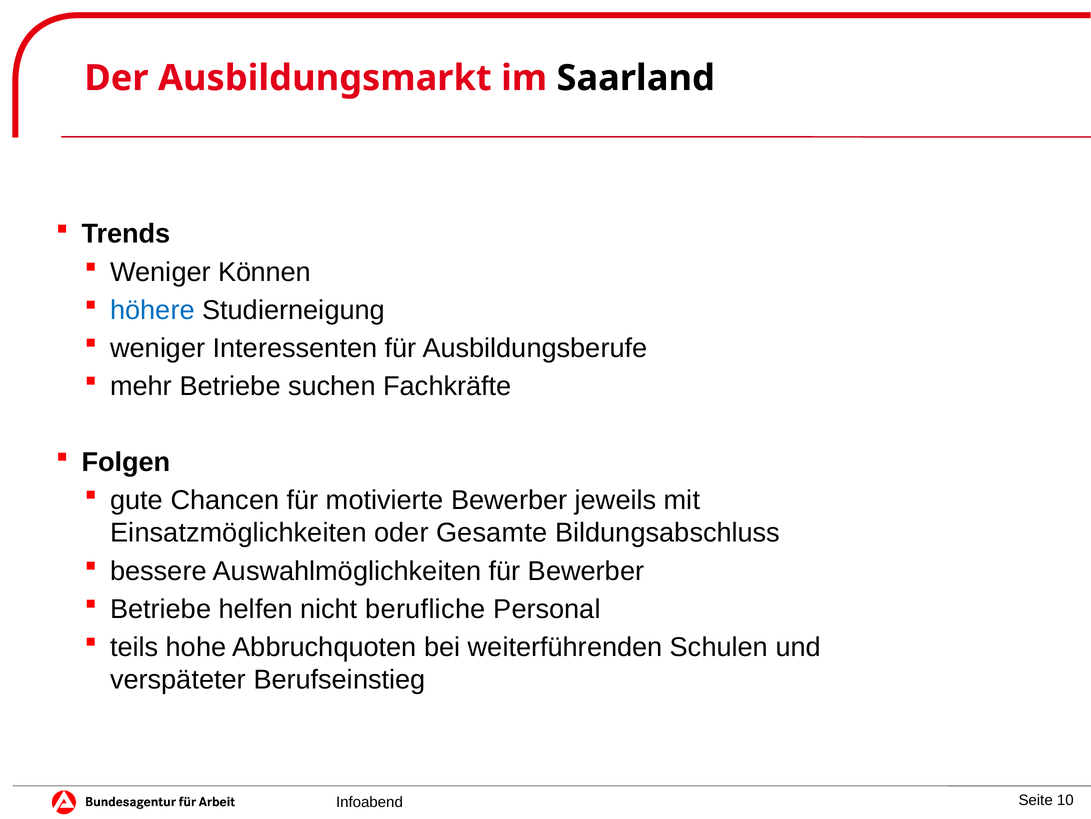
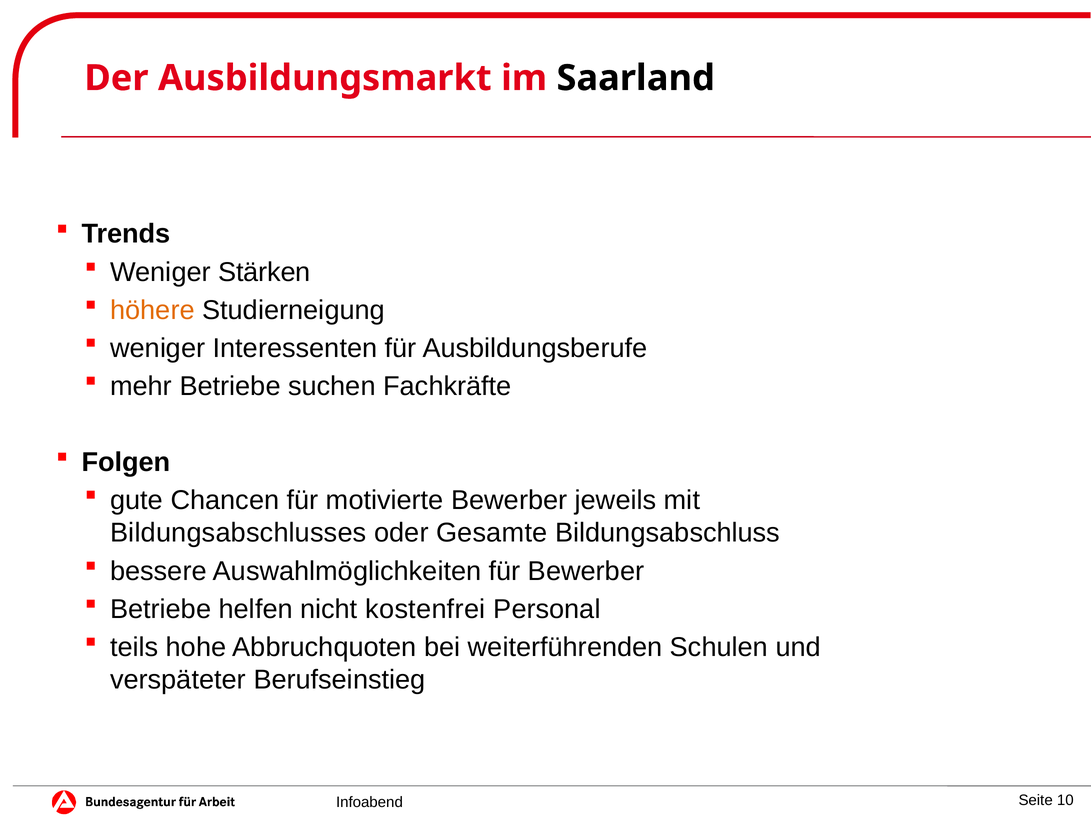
Können: Können -> Stärken
höhere colour: blue -> orange
Einsatzmöglichkeiten: Einsatzmöglichkeiten -> Bildungsabschlusses
berufliche: berufliche -> kostenfrei
